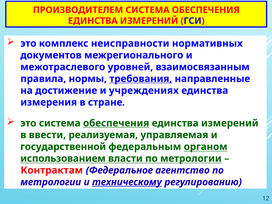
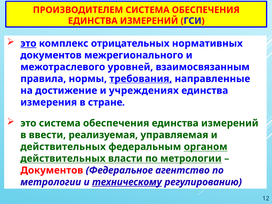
это at (28, 43) underline: none -> present
неисправности: неисправности -> отрицательных
обеспечения at (116, 123) underline: present -> none
государственной at (63, 147): государственной -> действительных
использованием at (63, 159): использованием -> действительных
Контрактам at (52, 170): Контрактам -> Документов
